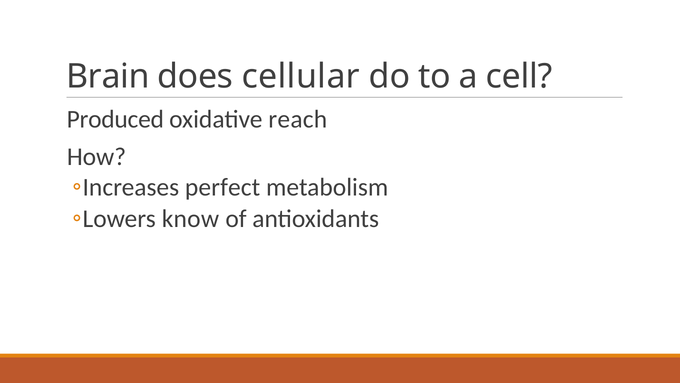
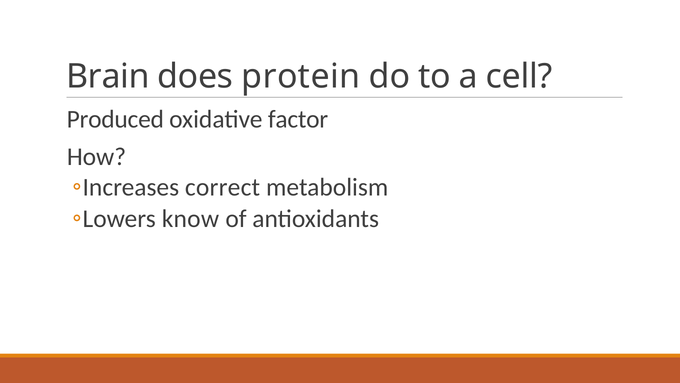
cellular: cellular -> protein
reach: reach -> factor
perfect: perfect -> correct
